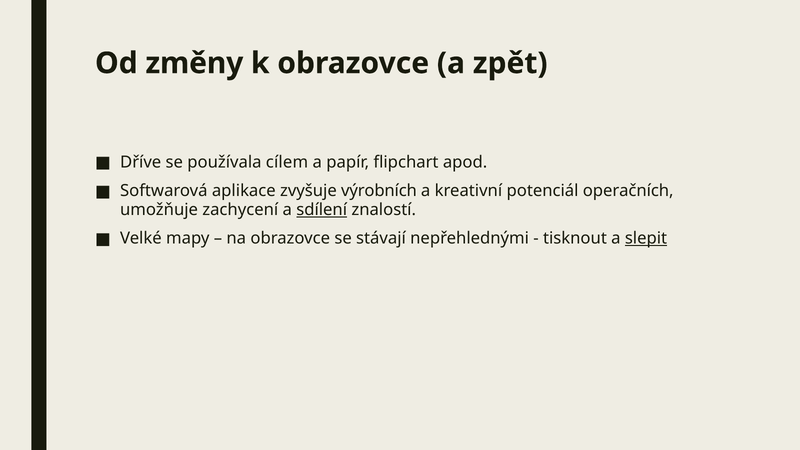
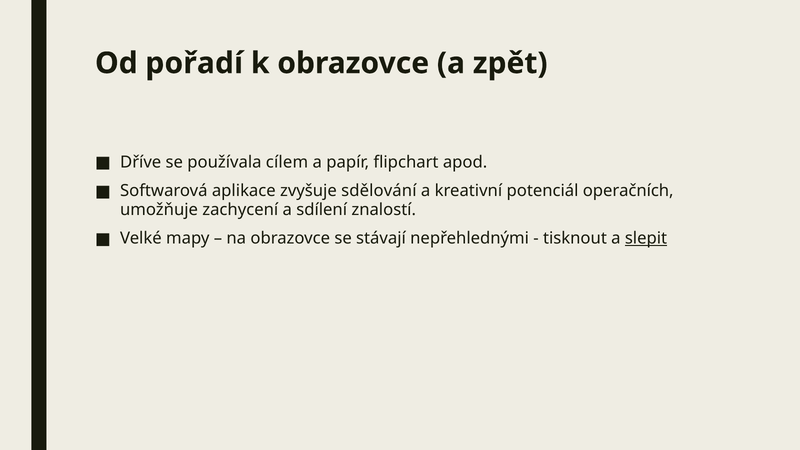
změny: změny -> pořadí
výrobních: výrobních -> sdělování
sdílení underline: present -> none
